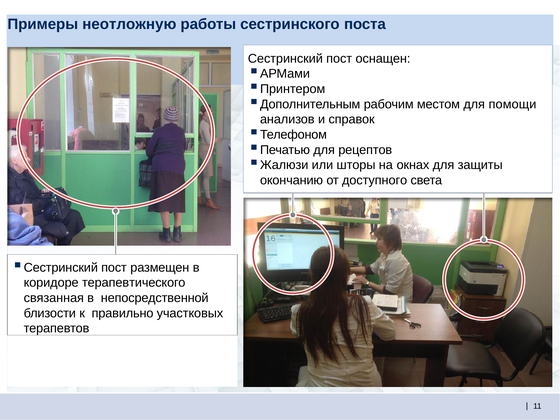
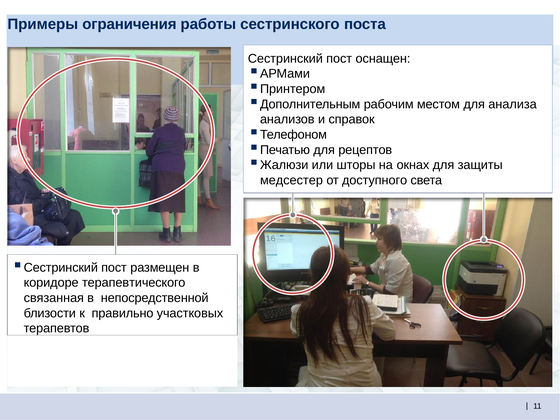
неотложную: неотложную -> ограничения
помощи: помощи -> анализа
окончанию: окончанию -> медсестер
